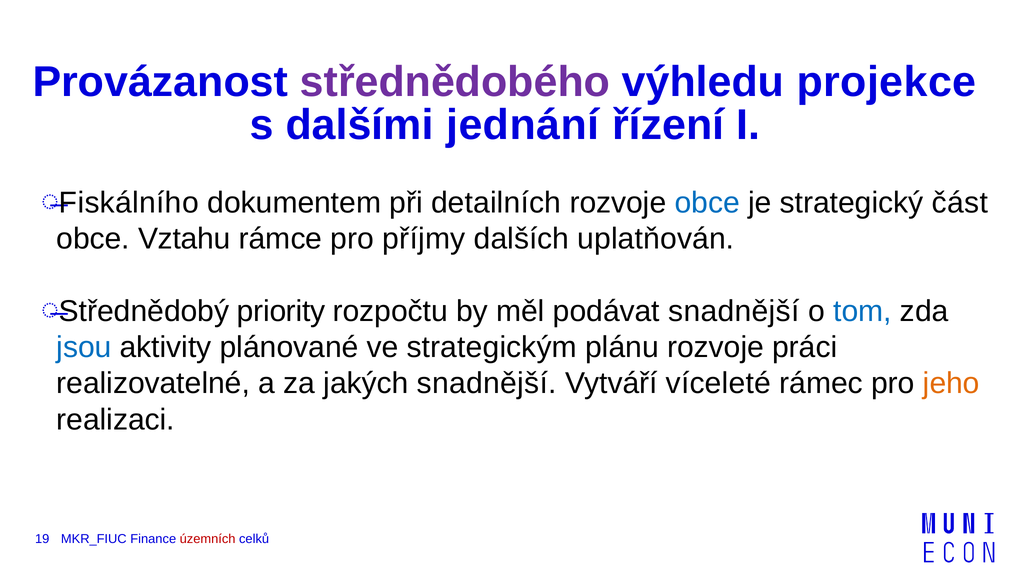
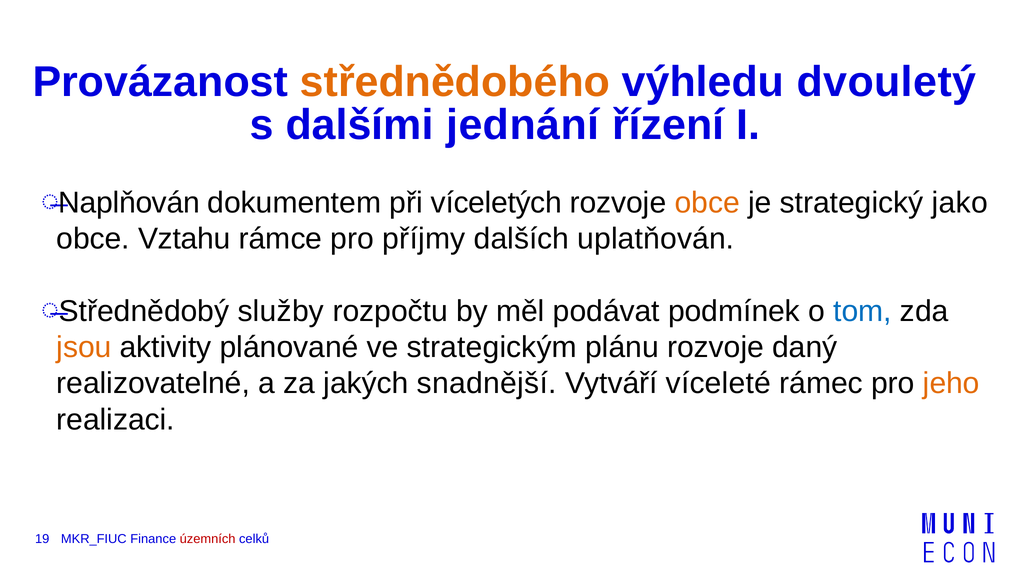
střednědobého colour: purple -> orange
projekce: projekce -> dvouletý
Fiskálního: Fiskálního -> Naplňován
detailních: detailních -> víceletých
obce at (707, 202) colour: blue -> orange
část: část -> jako
priority: priority -> služby
podávat snadnější: snadnější -> podmínek
jsou colour: blue -> orange
práci: práci -> daný
